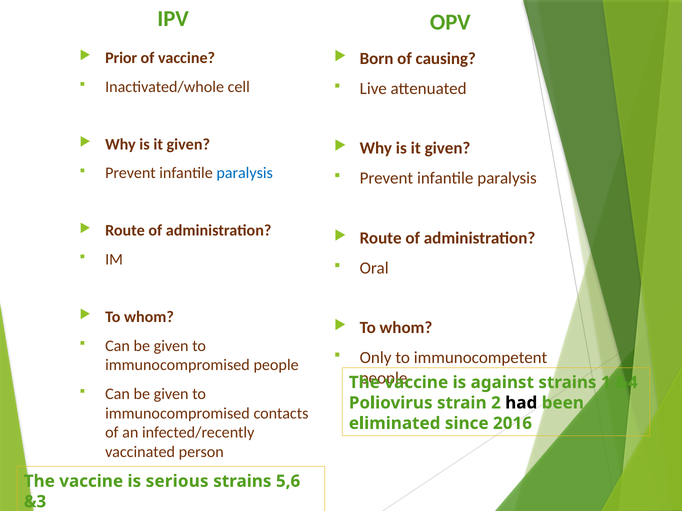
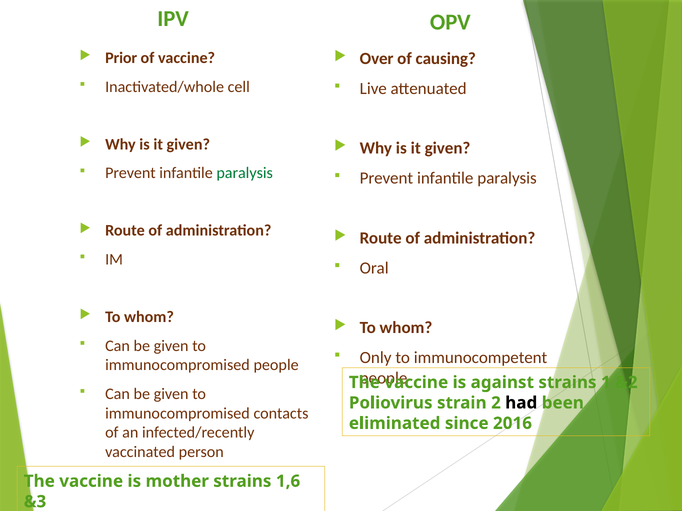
Born: Born -> Over
paralysis at (245, 173) colour: blue -> green
&4: &4 -> &2
serious: serious -> mother
5,6: 5,6 -> 1,6
